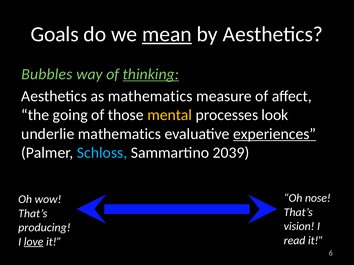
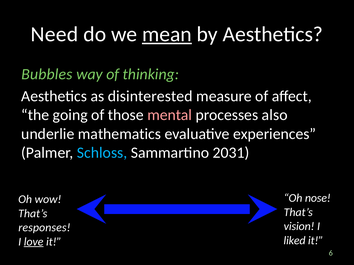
Goals: Goals -> Need
thinking underline: present -> none
as mathematics: mathematics -> disinterested
mental colour: yellow -> pink
look: look -> also
experiences underline: present -> none
2039: 2039 -> 2031
producing: producing -> responses
read: read -> liked
